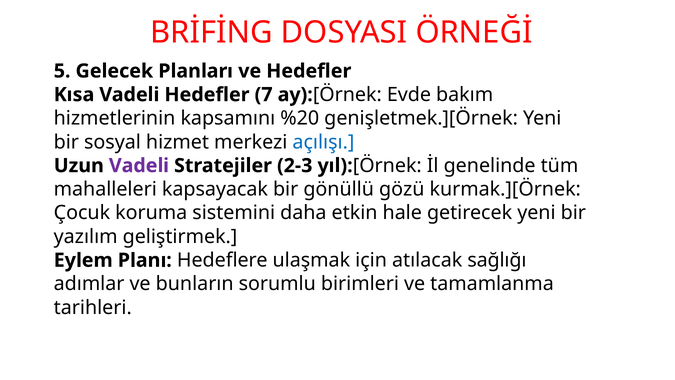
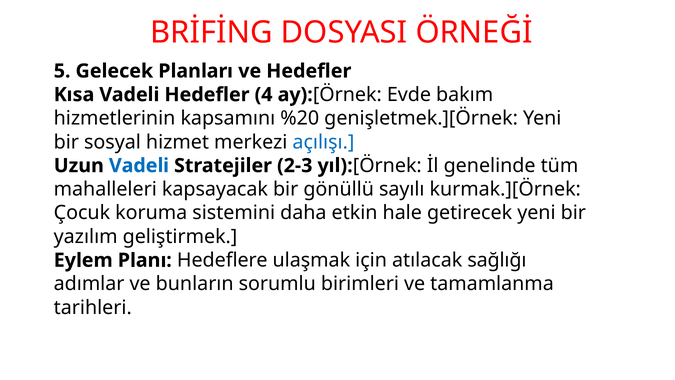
7: 7 -> 4
Vadeli at (139, 166) colour: purple -> blue
gözü: gözü -> sayılı
